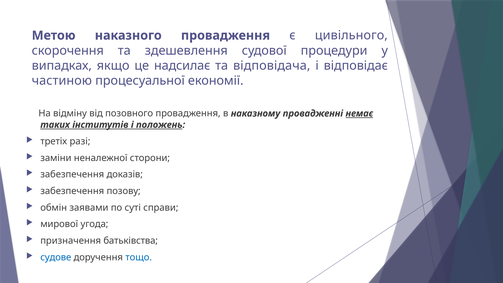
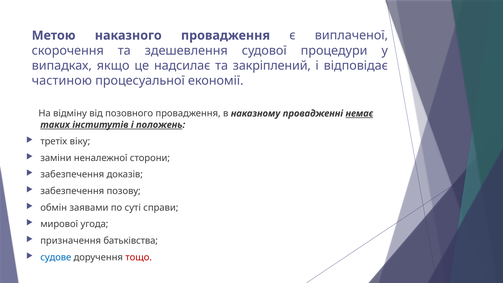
цивільного: цивільного -> виплаченої
відповідача: відповідача -> закріплений
разі: разі -> віку
тощо colour: blue -> red
